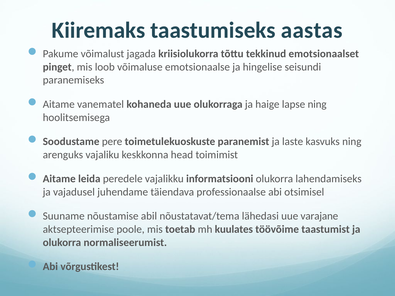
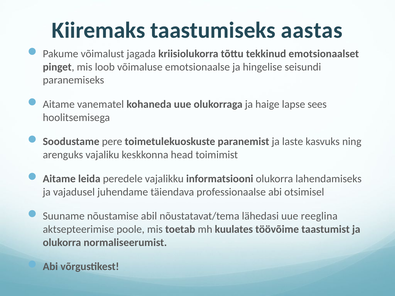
lapse ning: ning -> sees
varajane: varajane -> reeglina
